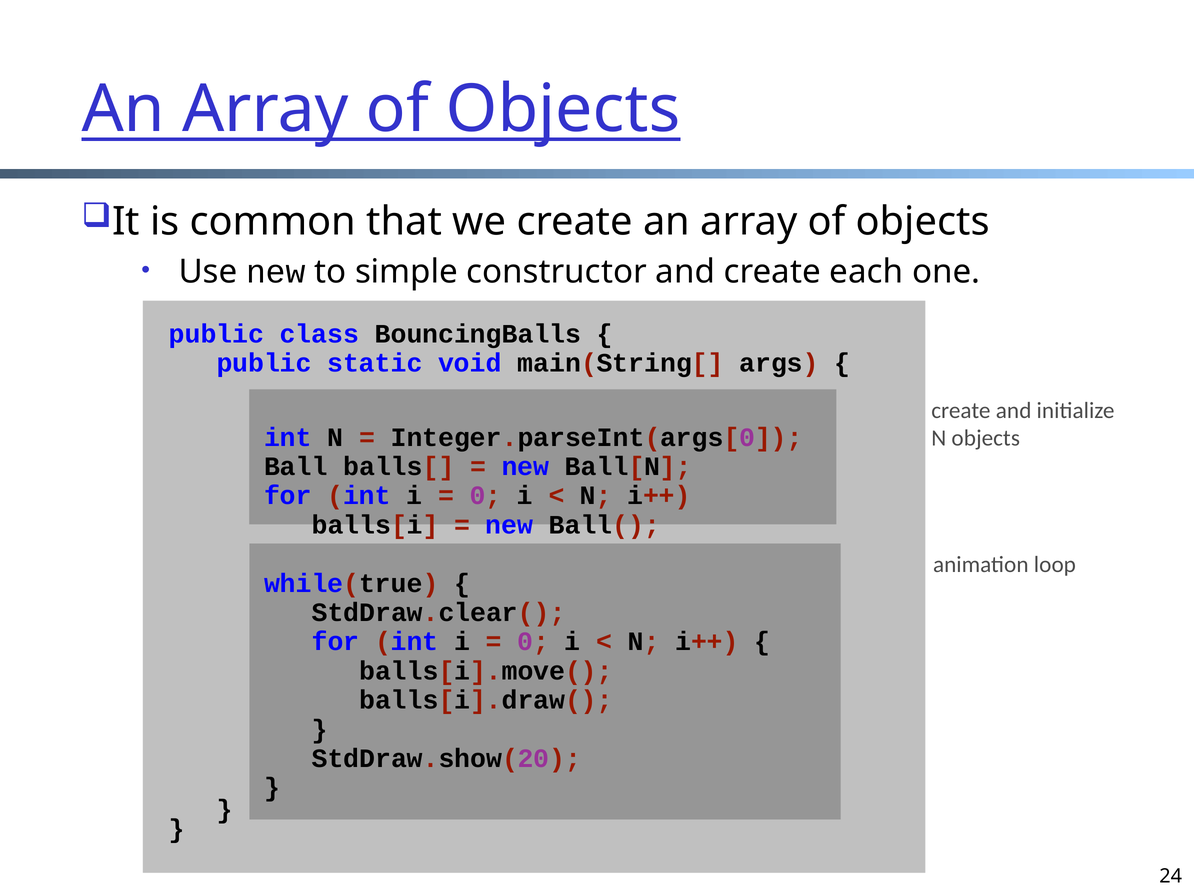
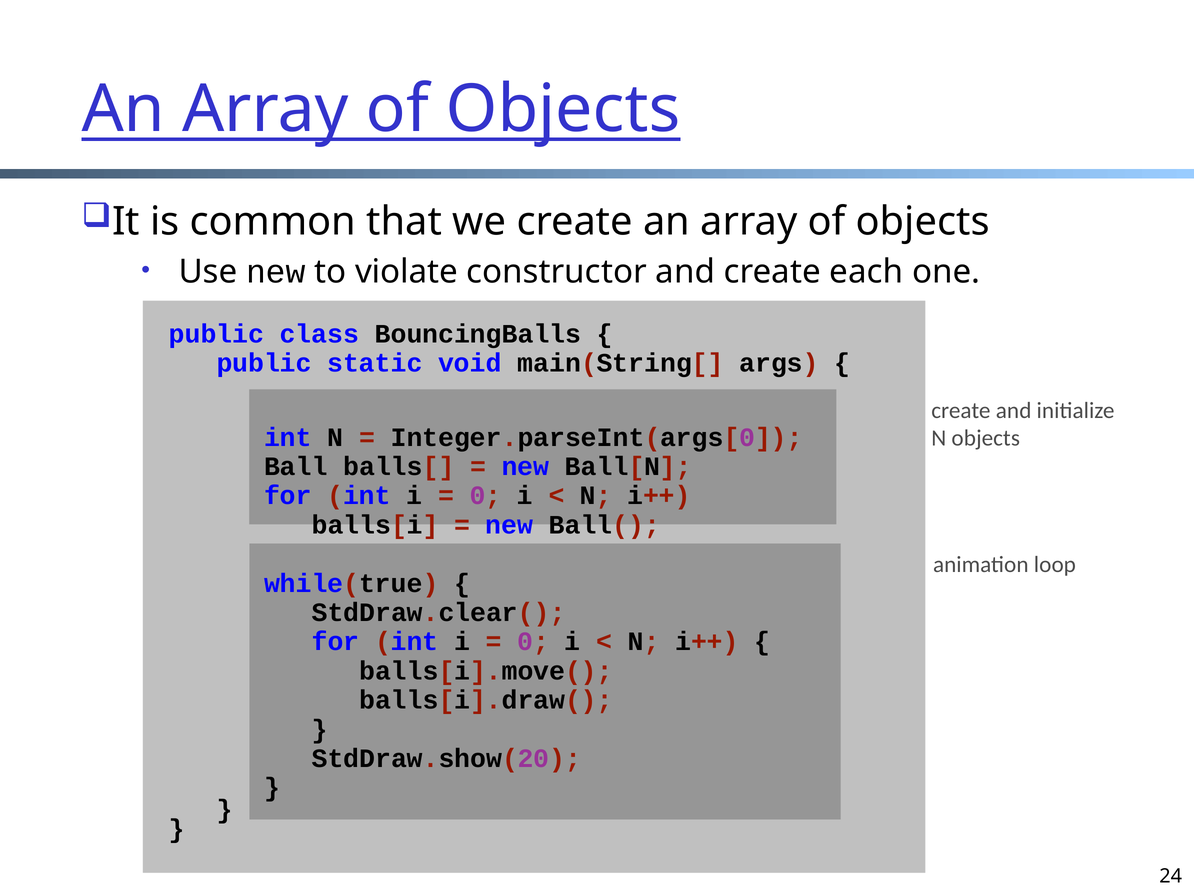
simple: simple -> violate
